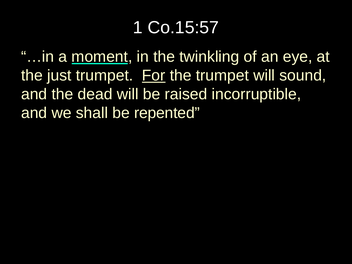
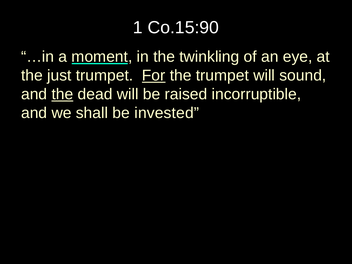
Co.15:57: Co.15:57 -> Co.15:90
the at (62, 94) underline: none -> present
repented: repented -> invested
